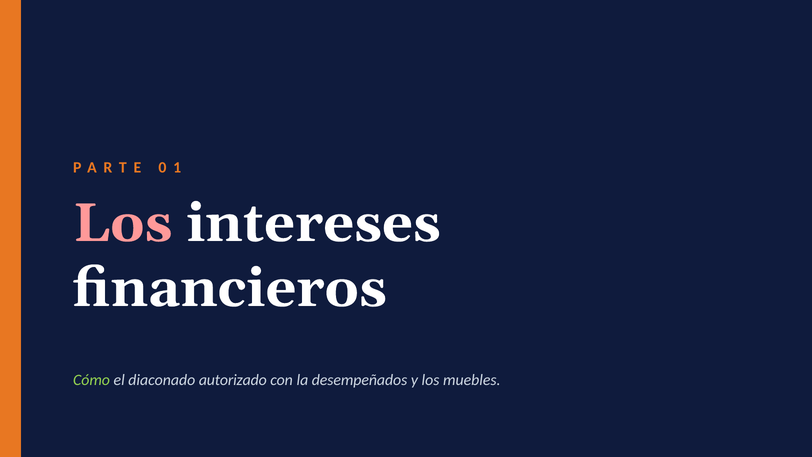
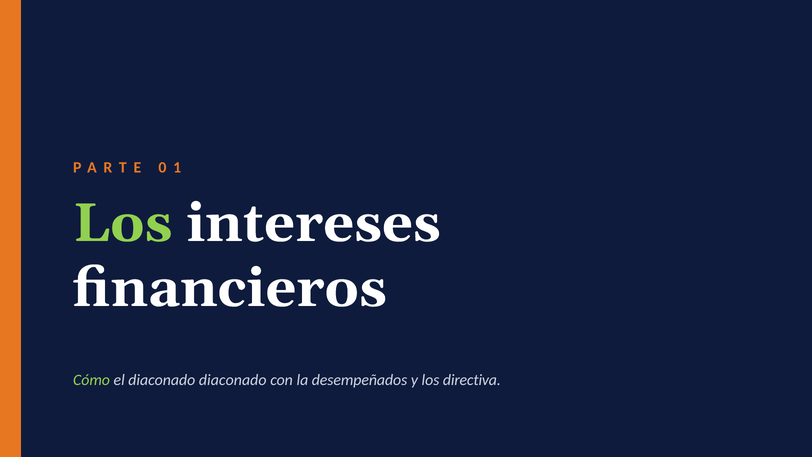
Los at (123, 223) colour: pink -> light green
diaconado autorizado: autorizado -> diaconado
muebles: muebles -> directiva
